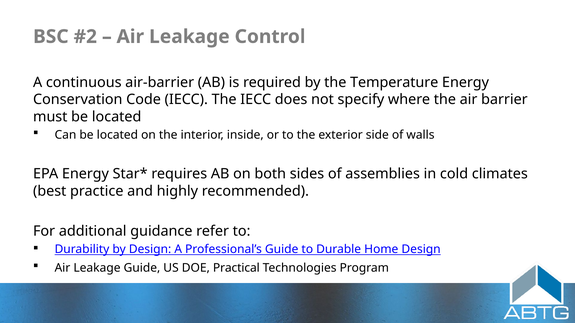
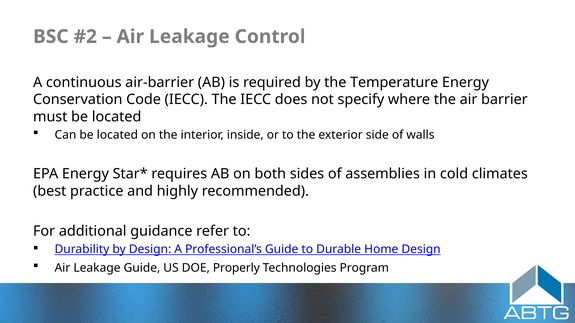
Practical: Practical -> Properly
